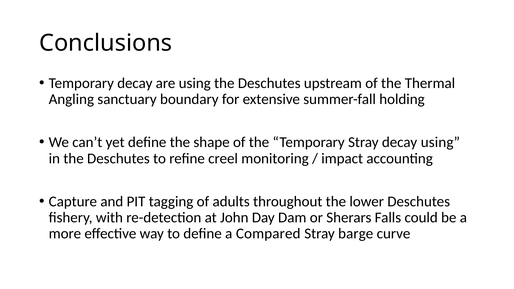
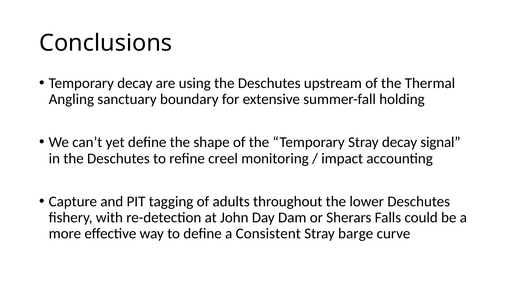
decay using: using -> signal
Compared: Compared -> Consistent
